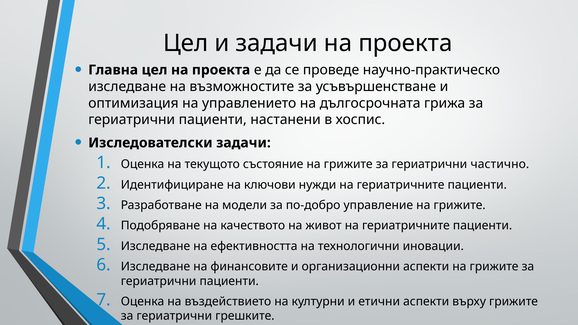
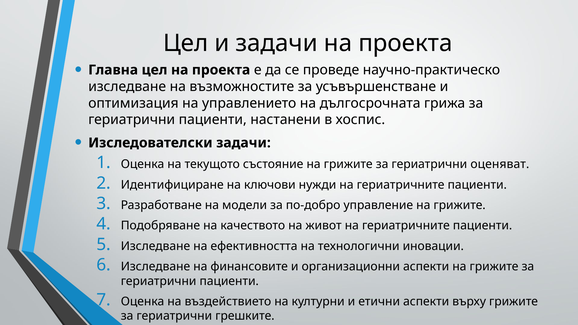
частично: частично -> оценяват
